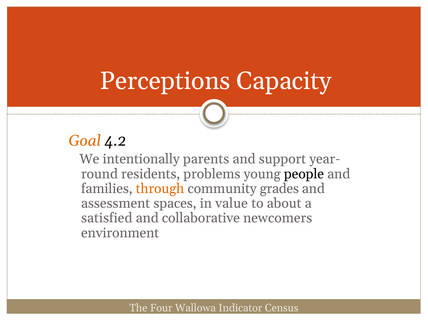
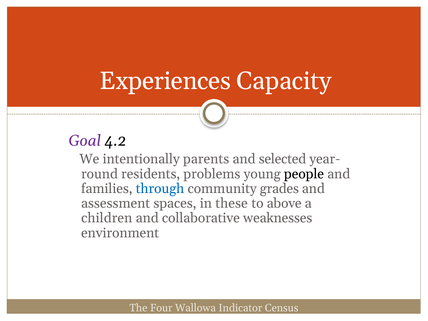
Perceptions: Perceptions -> Experiences
Goal colour: orange -> purple
support: support -> selected
through colour: orange -> blue
value: value -> these
about: about -> above
satisfied: satisfied -> children
newcomers: newcomers -> weaknesses
